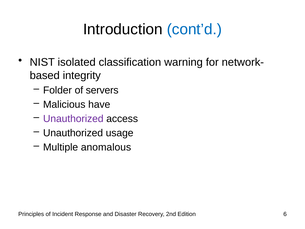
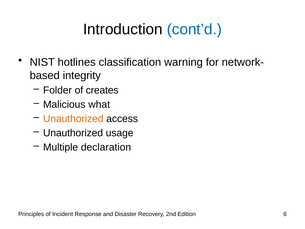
isolated: isolated -> hotlines
servers: servers -> creates
have: have -> what
Unauthorized at (73, 119) colour: purple -> orange
anomalous: anomalous -> declaration
